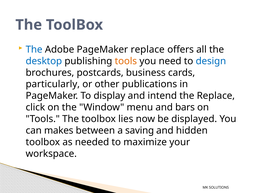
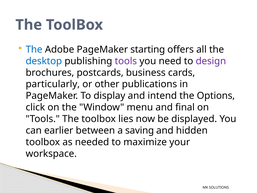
PageMaker replace: replace -> starting
tools at (126, 61) colour: orange -> purple
design colour: blue -> purple
the Replace: Replace -> Options
bars: bars -> final
makes: makes -> earlier
